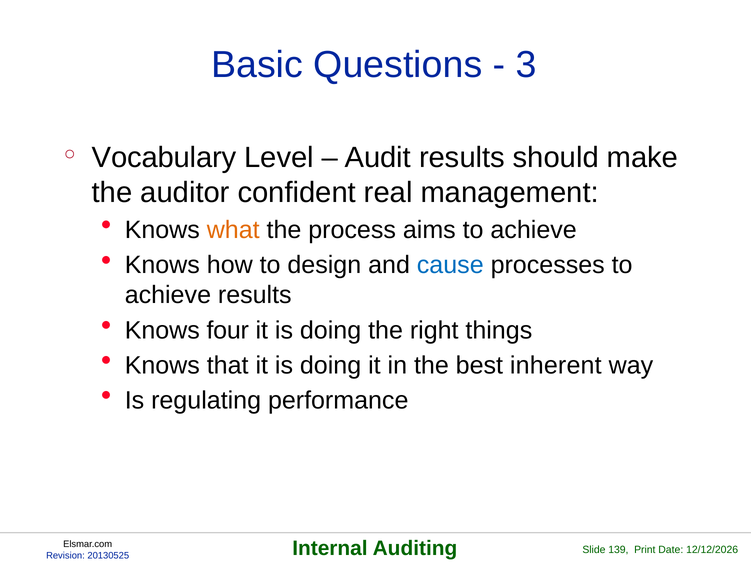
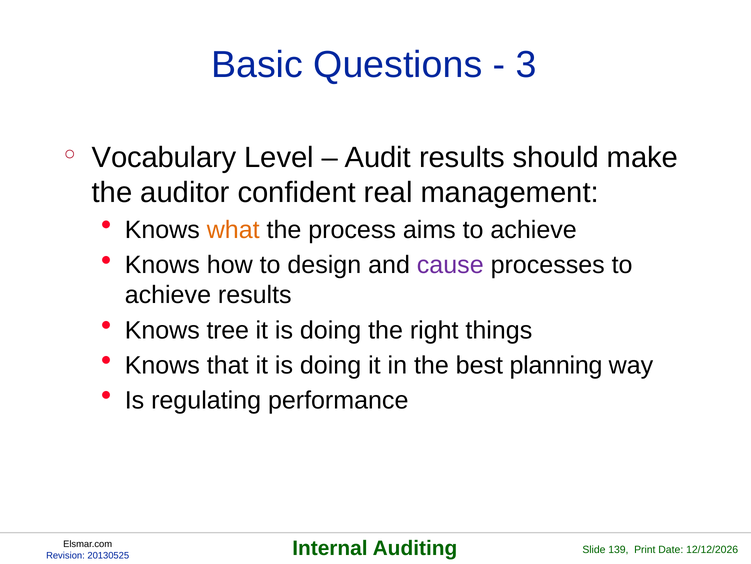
cause colour: blue -> purple
four: four -> tree
inherent: inherent -> planning
